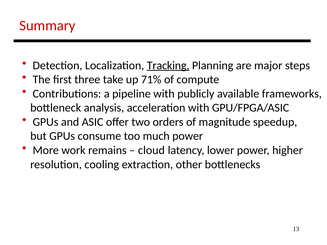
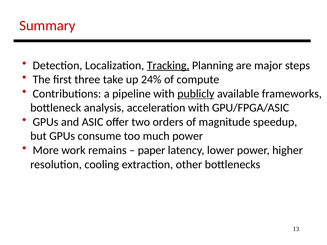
71%: 71% -> 24%
publicly underline: none -> present
cloud: cloud -> paper
